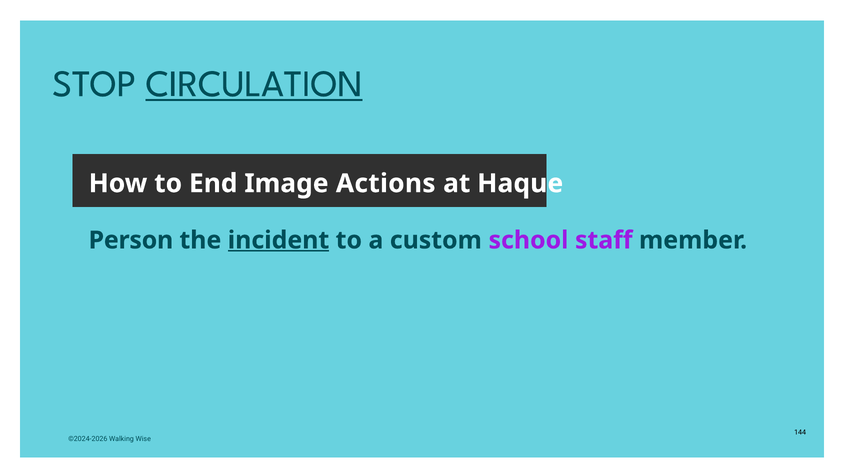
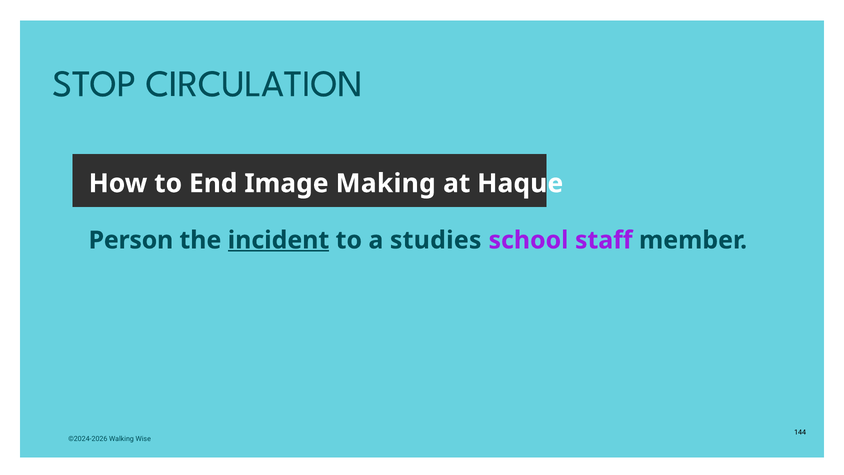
CIRCULATION underline: present -> none
Actions: Actions -> Making
custom: custom -> studies
